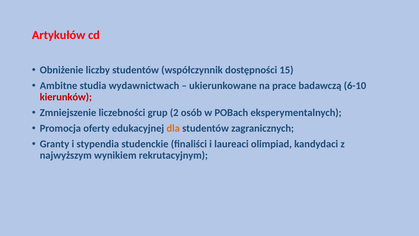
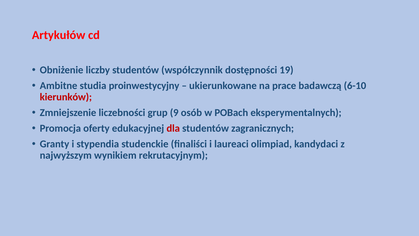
15: 15 -> 19
wydawnictwach: wydawnictwach -> proinwestycyjny
2: 2 -> 9
dla colour: orange -> red
